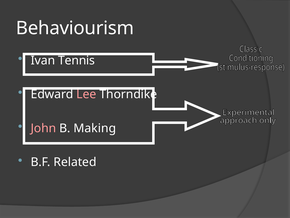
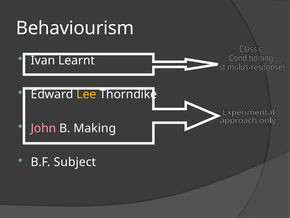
Tennis: Tennis -> Learnt
Lee colour: pink -> yellow
Related: Related -> Subject
